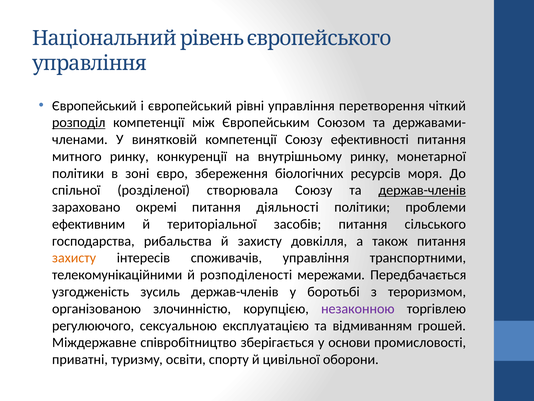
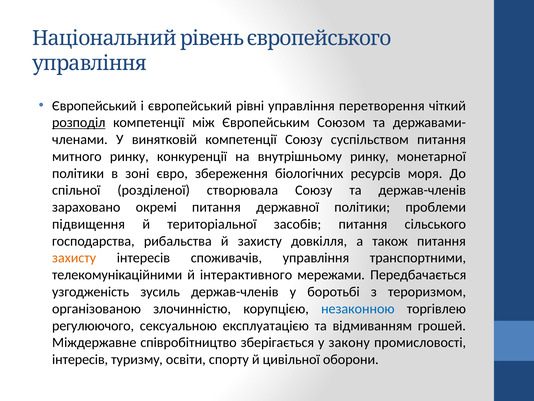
ефективності: ефективності -> суспільством
держав-членів at (422, 190) underline: present -> none
діяльності: діяльності -> державної
ефективним: ефективним -> підвищення
розподіленості: розподіленості -> інтерактивного
незаконною colour: purple -> blue
основи: основи -> закону
приватні at (80, 359): приватні -> інтересів
